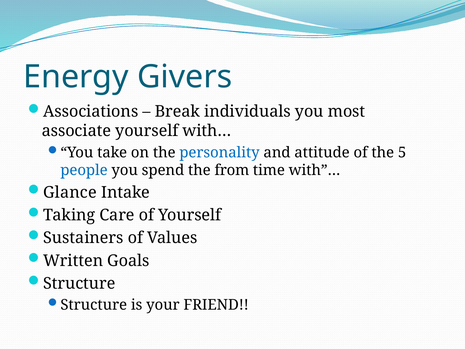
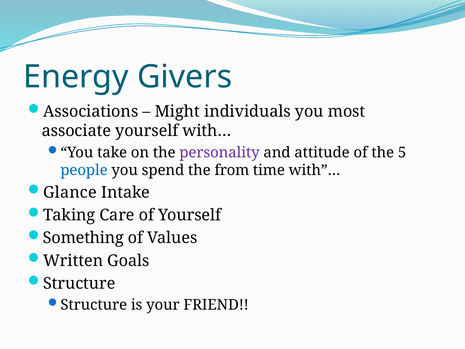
Break: Break -> Might
personality colour: blue -> purple
Sustainers: Sustainers -> Something
